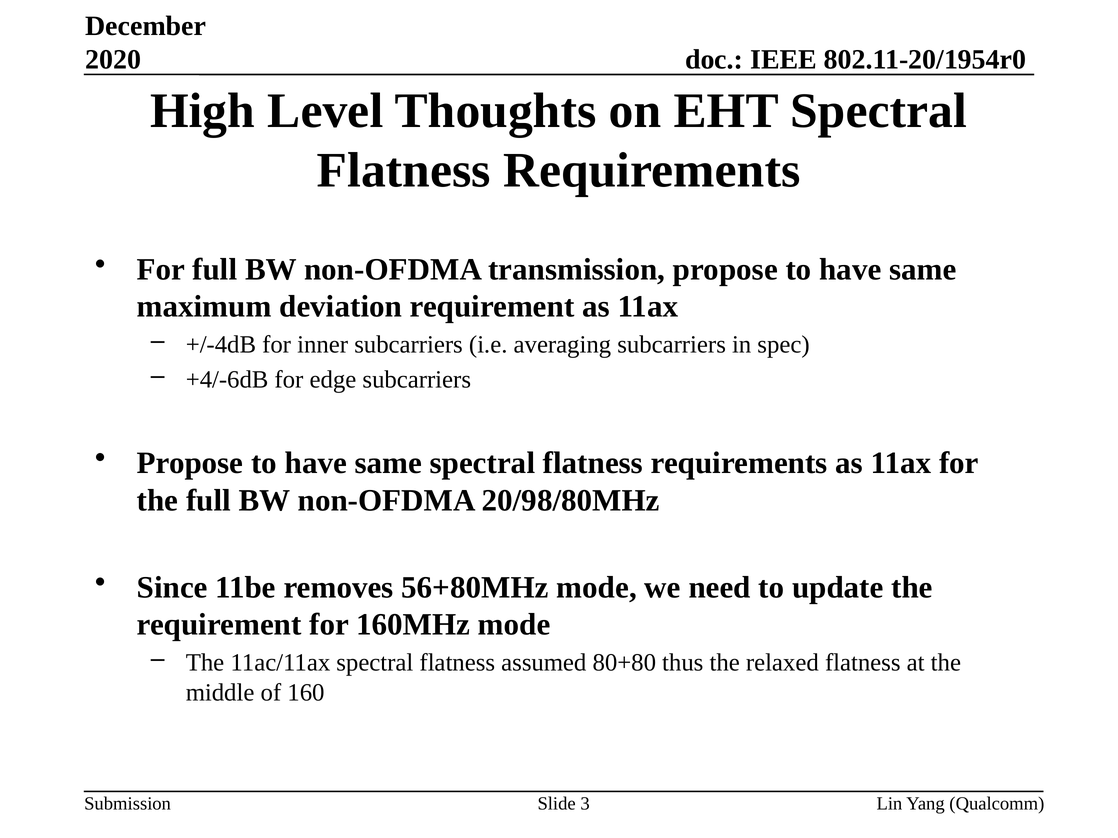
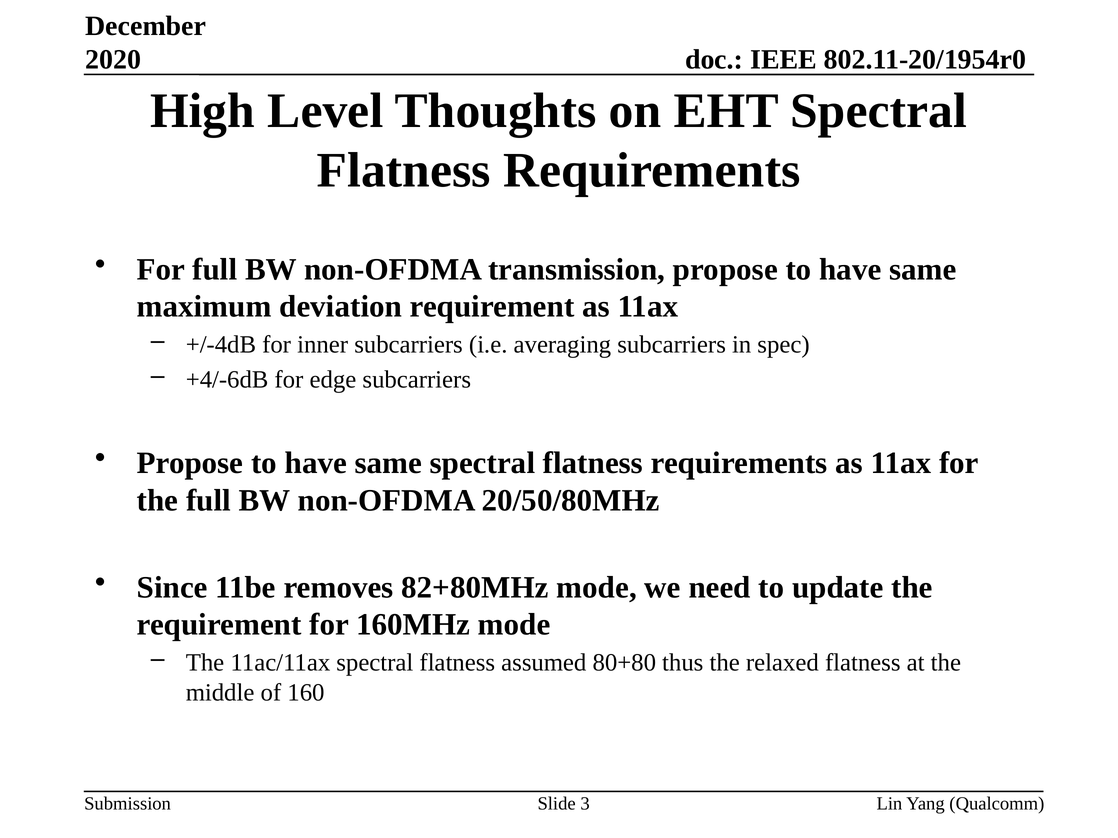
20/98/80MHz: 20/98/80MHz -> 20/50/80MHz
56+80MHz: 56+80MHz -> 82+80MHz
